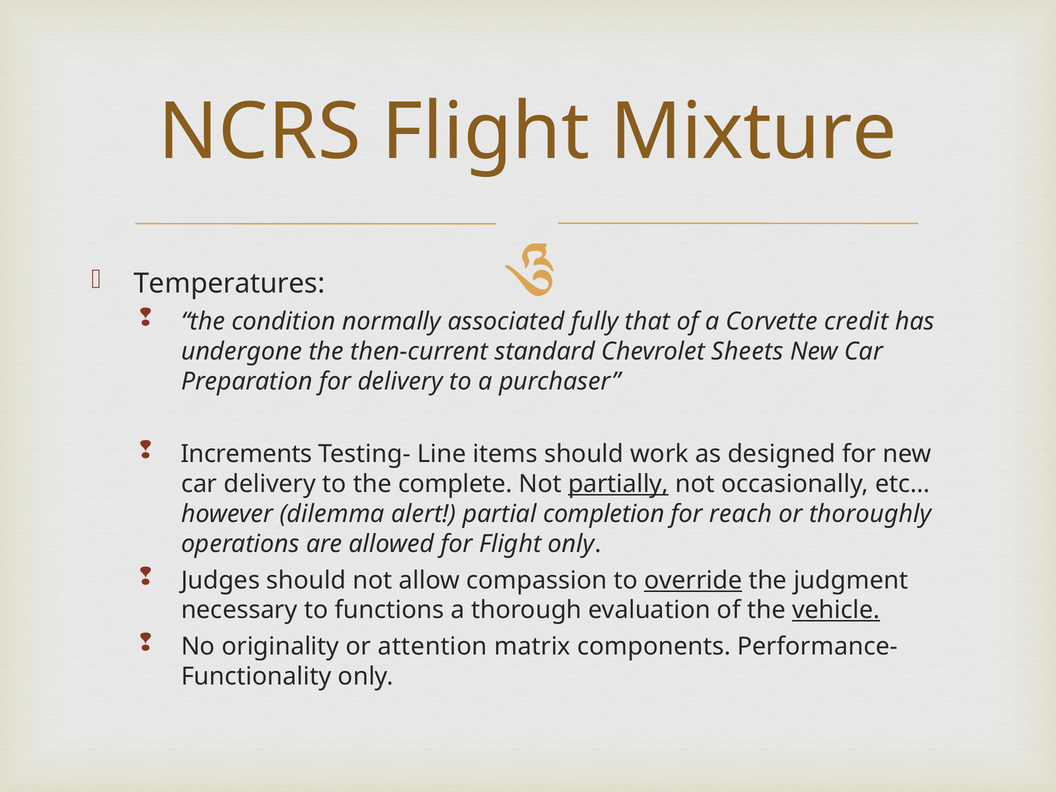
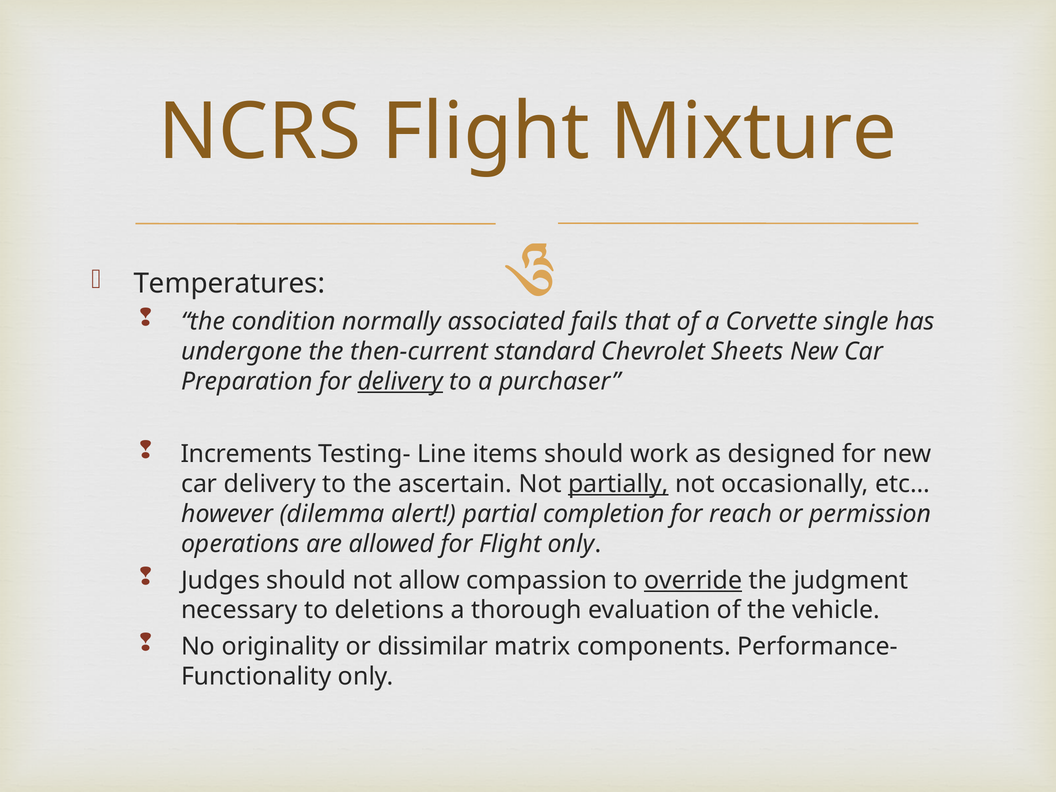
fully: fully -> fails
credit: credit -> single
delivery at (400, 381) underline: none -> present
complete: complete -> ascertain
thoroughly: thoroughly -> permission
functions: functions -> deletions
vehicle underline: present -> none
attention: attention -> dissimilar
